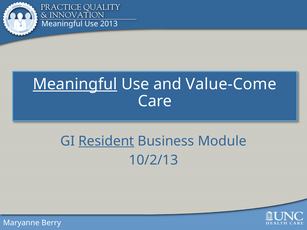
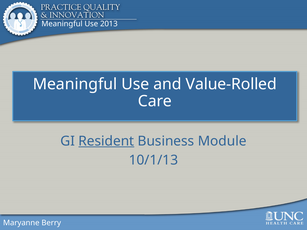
Meaningful at (75, 84) underline: present -> none
Value-Come: Value-Come -> Value-Rolled
10/2/13: 10/2/13 -> 10/1/13
